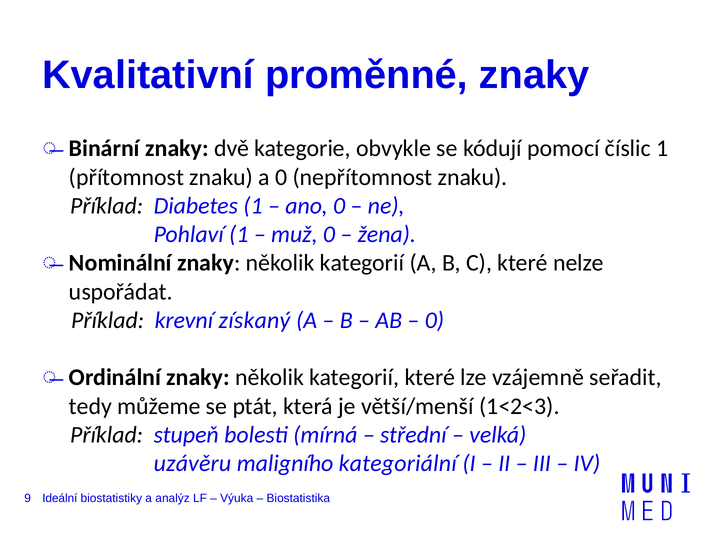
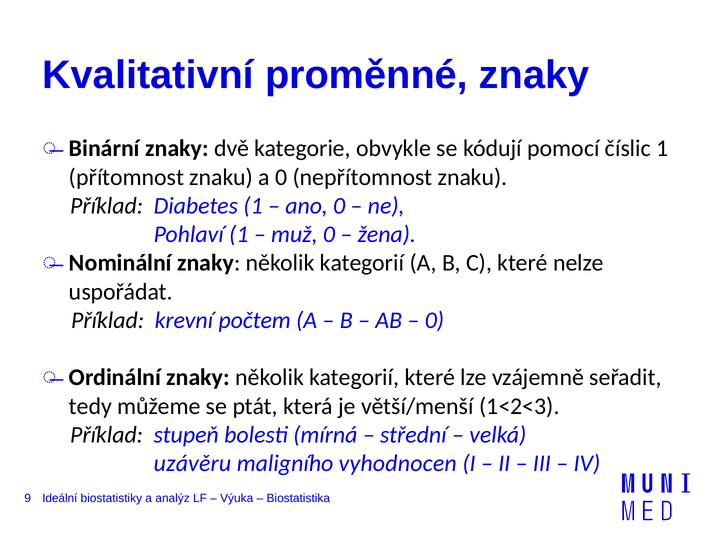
získaný: získaný -> počtem
kategoriální: kategoriální -> vyhodnocen
